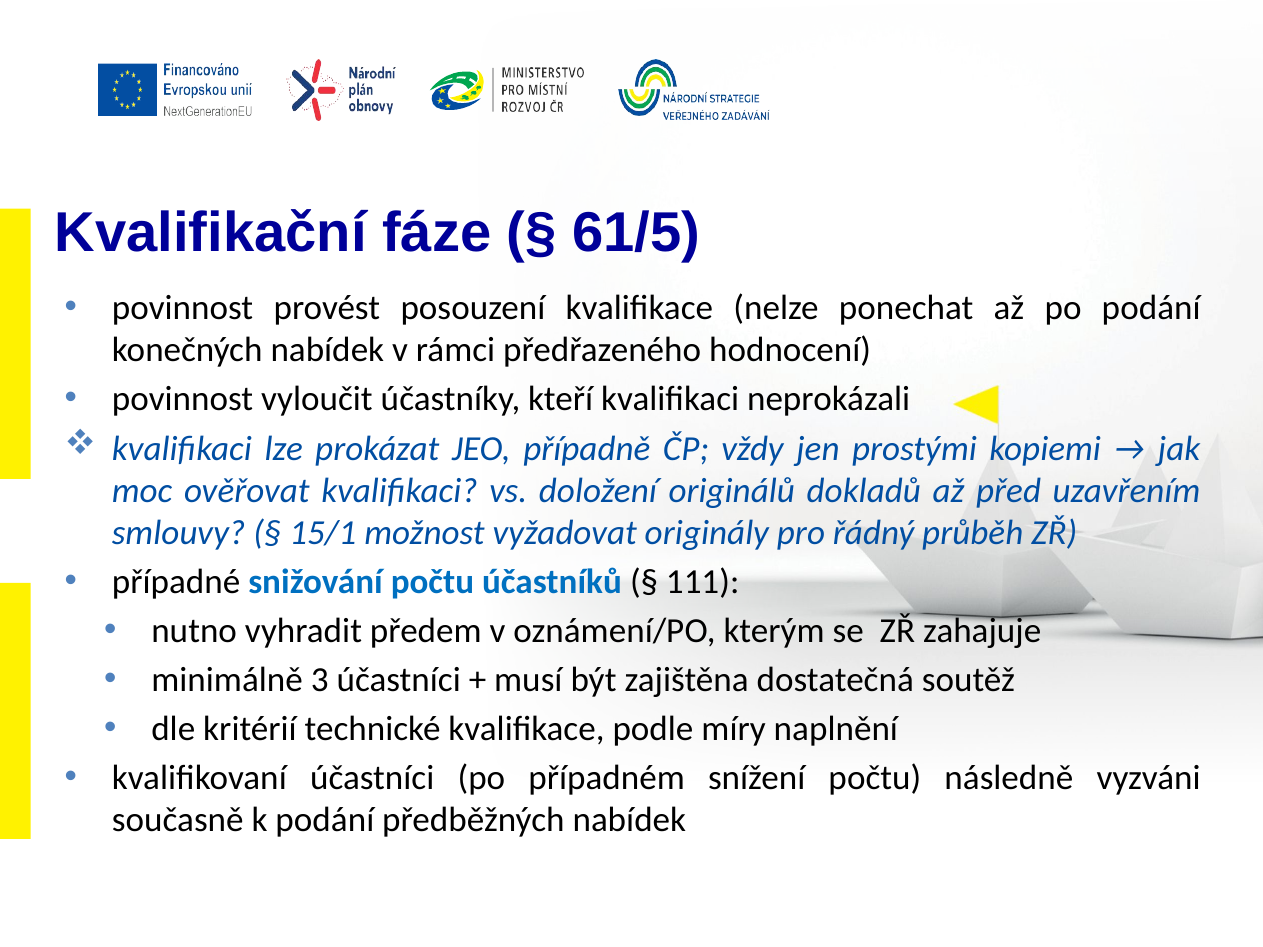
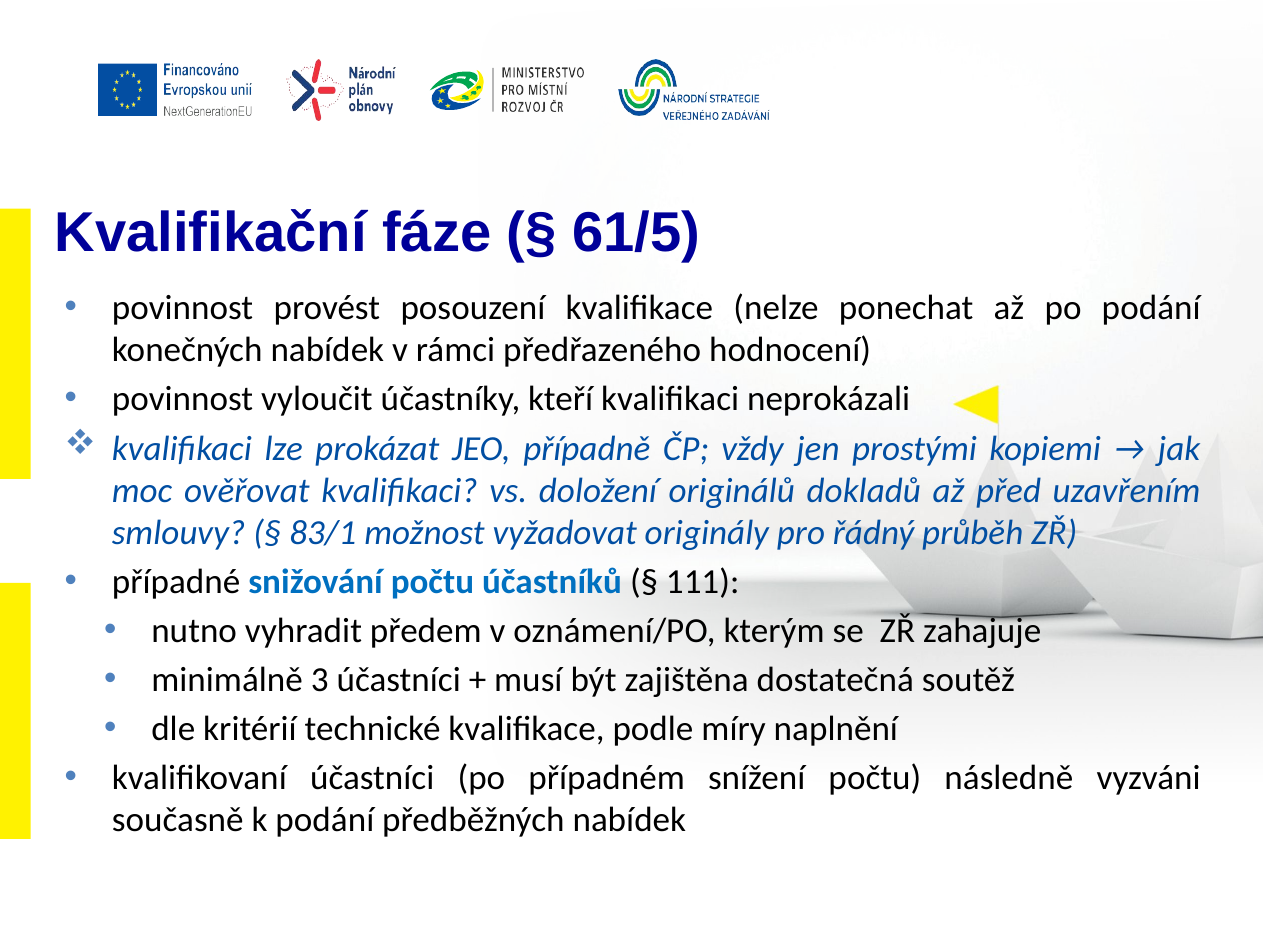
15/1: 15/1 -> 83/1
